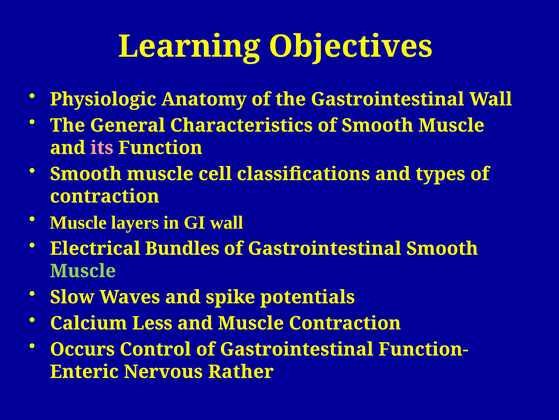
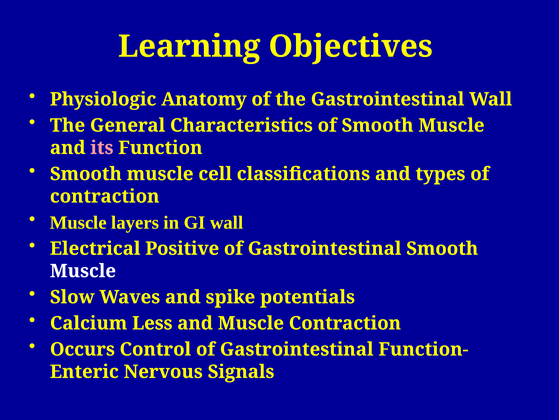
Bundles: Bundles -> Positive
Muscle at (83, 271) colour: light green -> white
Rather: Rather -> Signals
